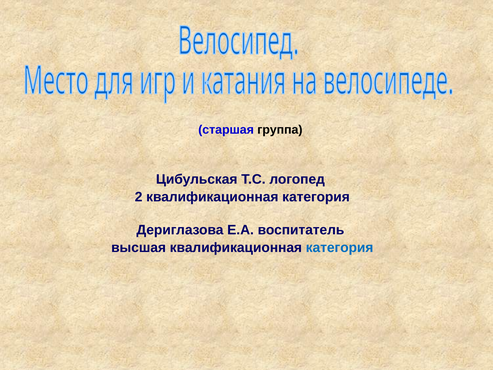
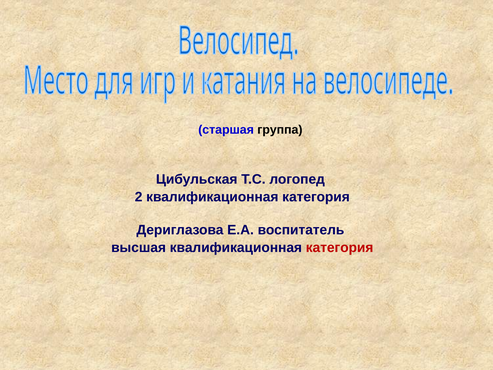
категория at (340, 248) colour: blue -> red
